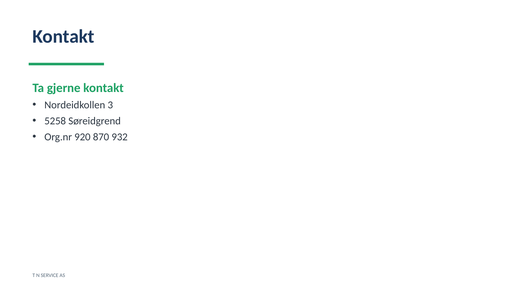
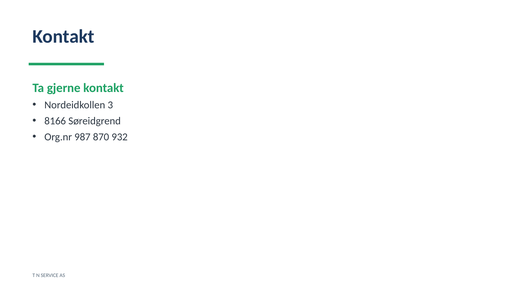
5258: 5258 -> 8166
920: 920 -> 987
